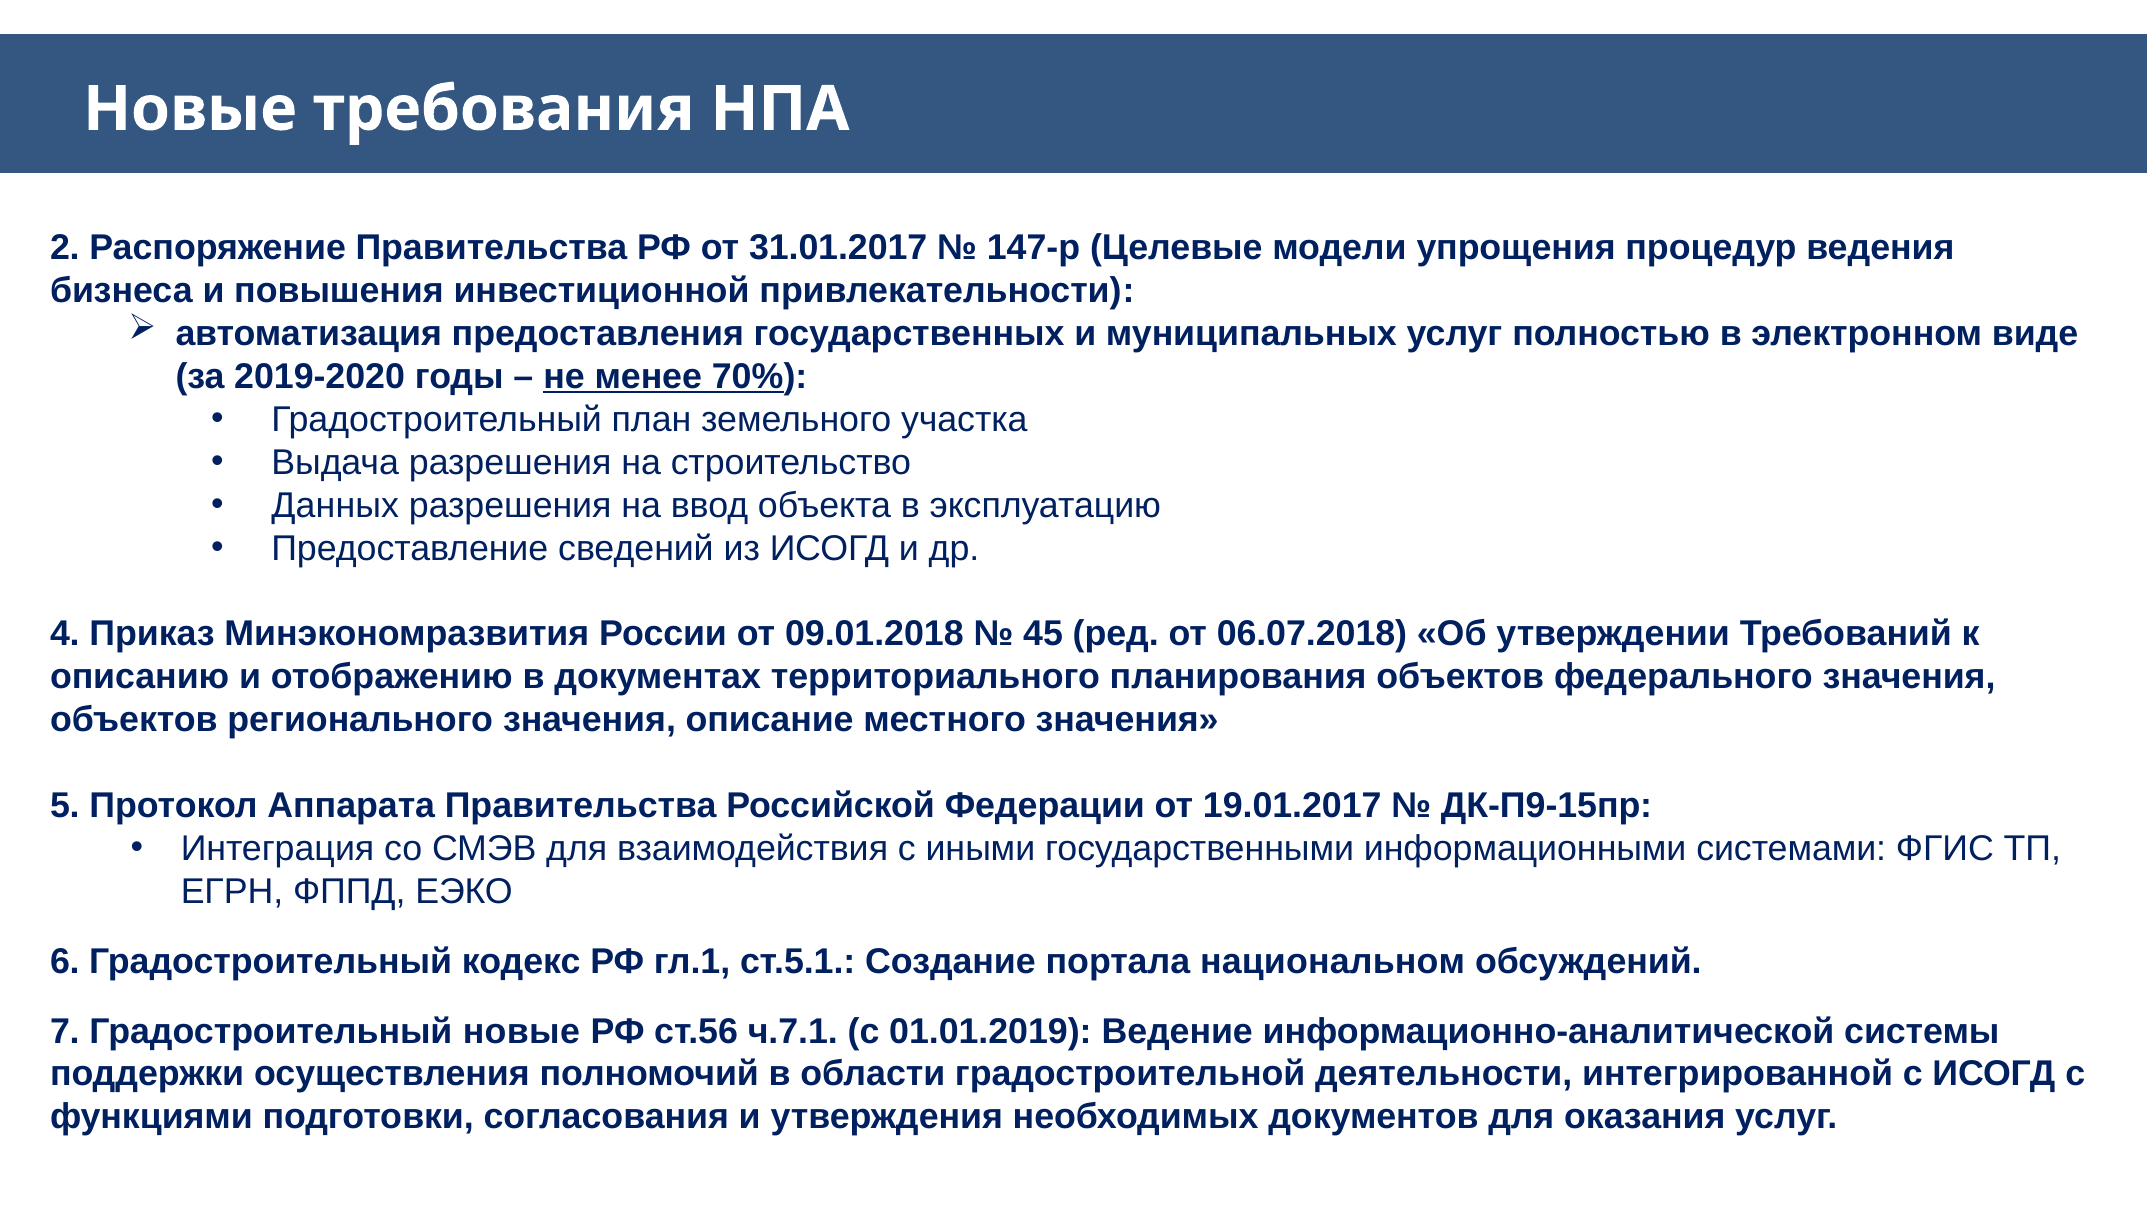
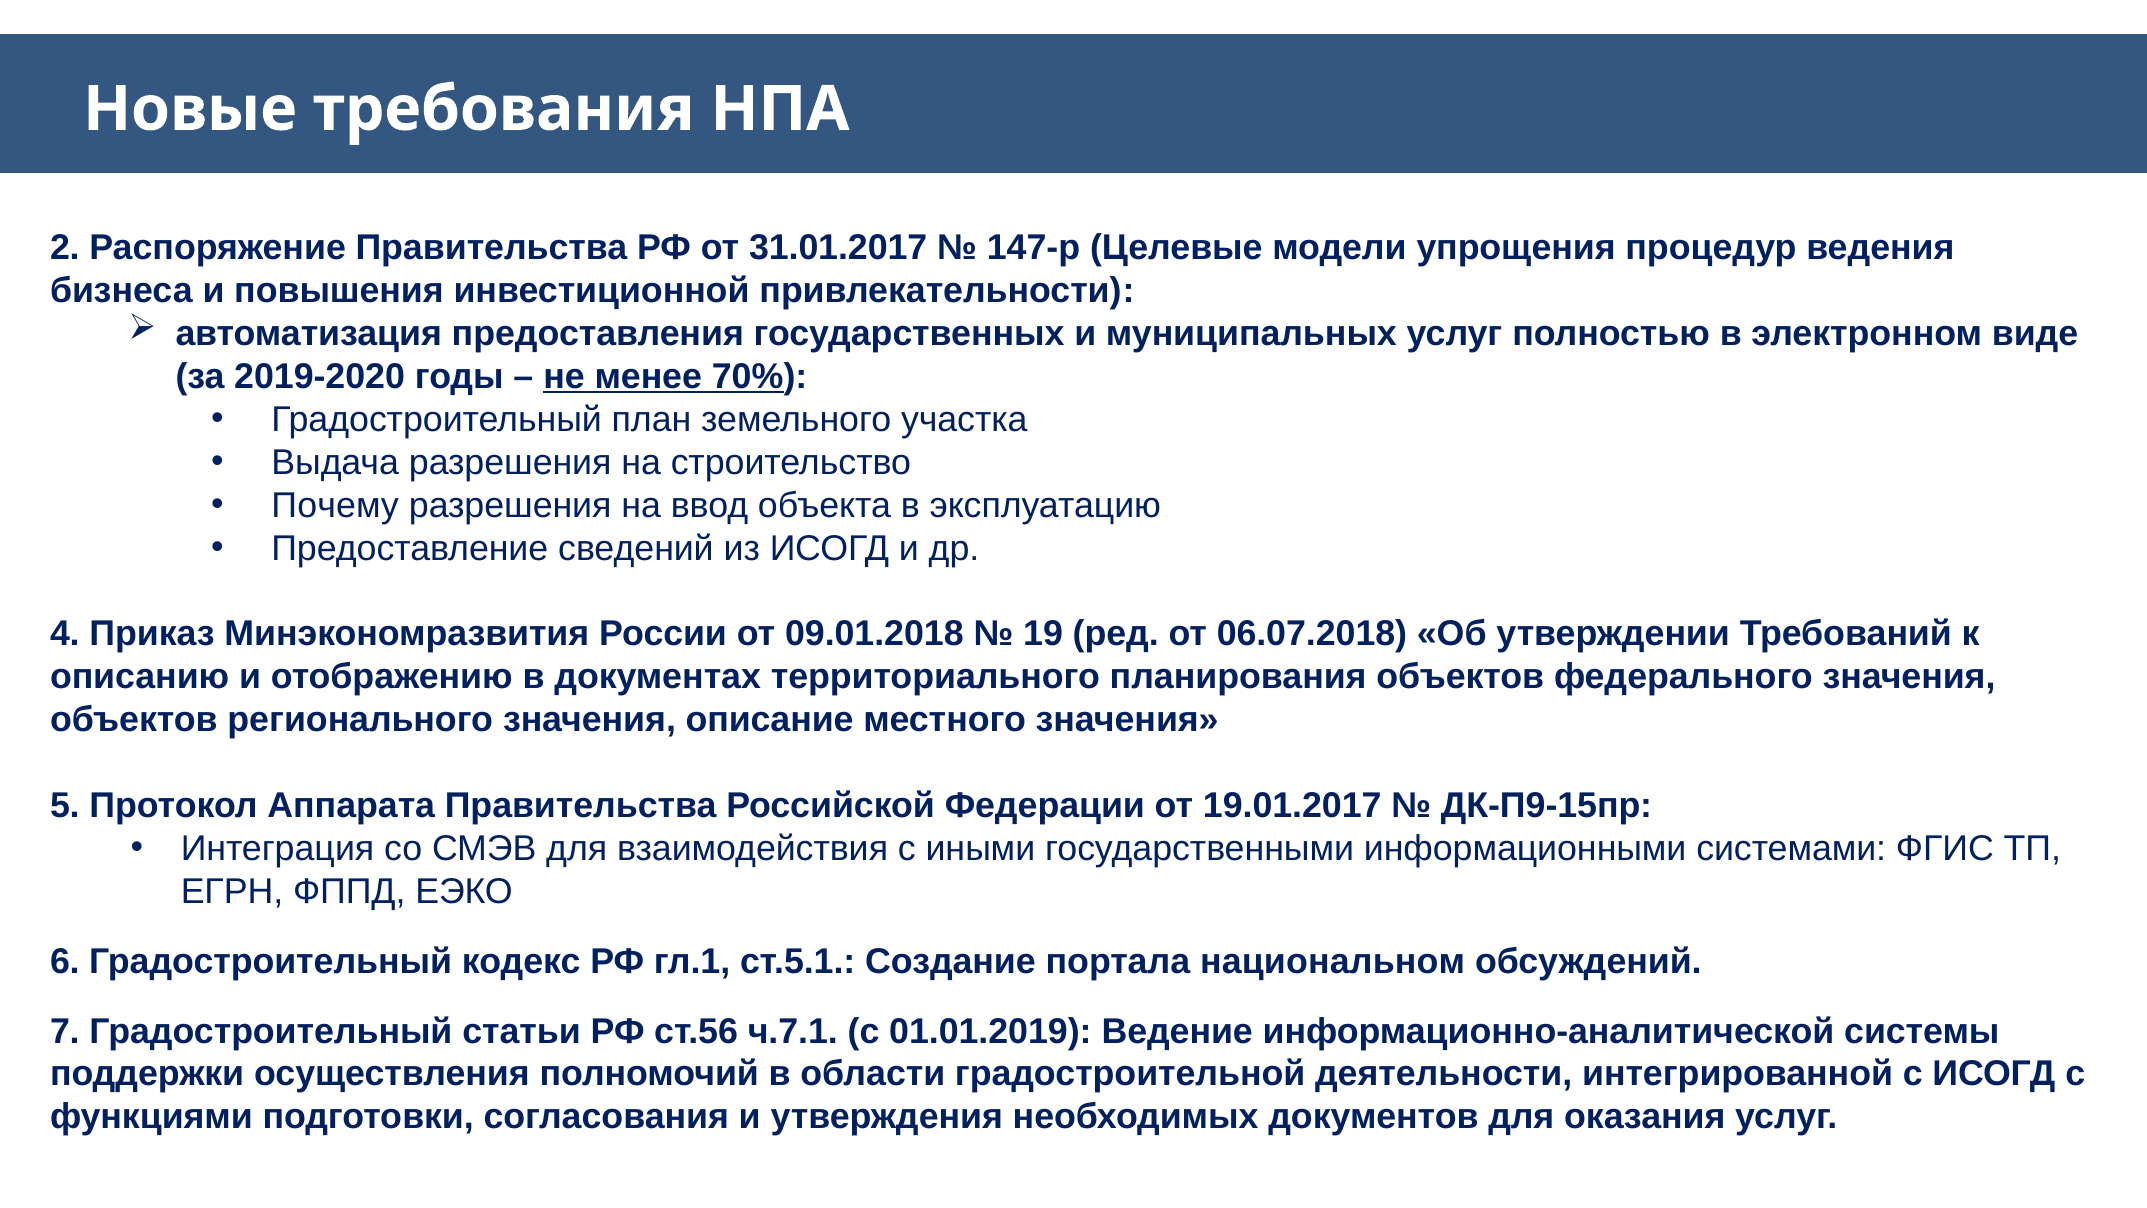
Данных: Данных -> Почему
45: 45 -> 19
Градостроительный новые: новые -> статьи
